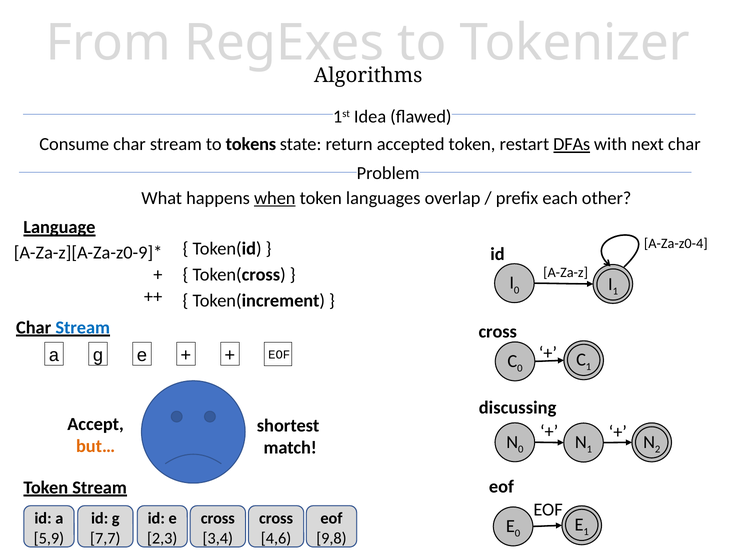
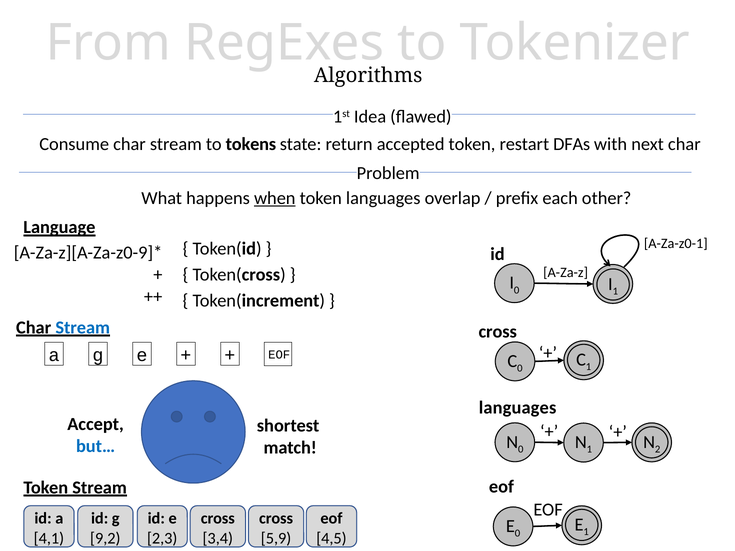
DFAs underline: present -> none
A-Za-z0-4: A-Za-z0-4 -> A-Za-z0-1
discussing at (518, 408): discussing -> languages
but… colour: orange -> blue
5,9: 5,9 -> 4,1
7,7: 7,7 -> 9,2
4,6: 4,6 -> 5,9
9,8: 9,8 -> 4,5
